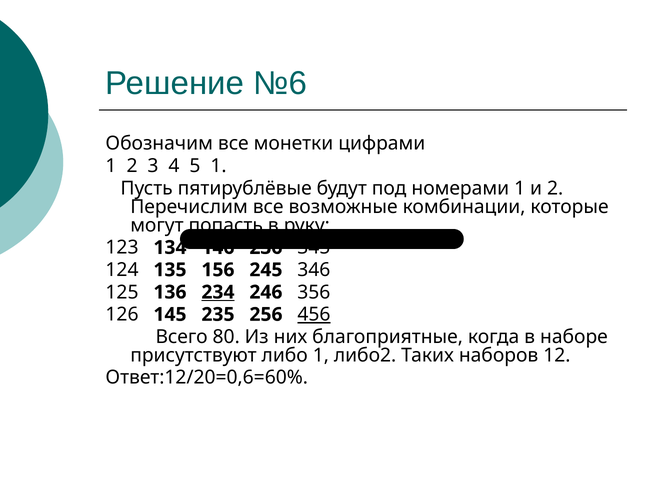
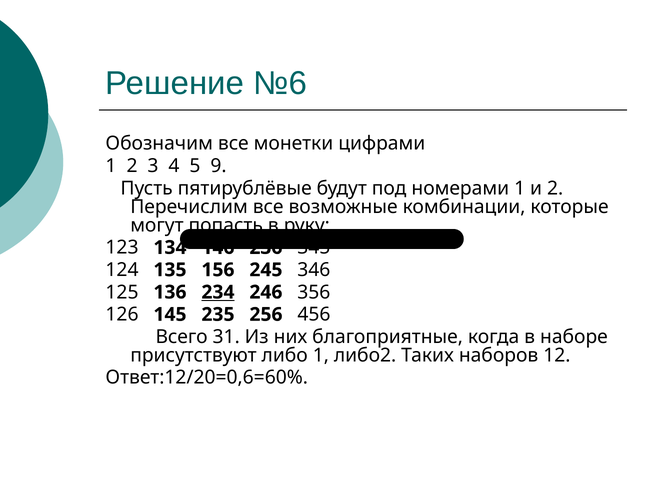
5 1: 1 -> 9
456 underline: present -> none
80: 80 -> 31
